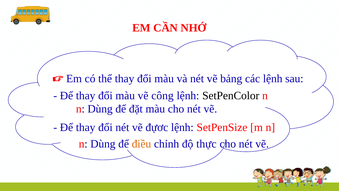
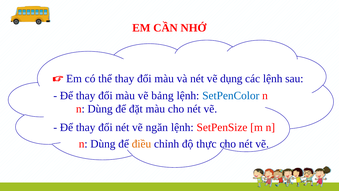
bảng: bảng -> dụng
công: công -> bảng
SetPenColor colour: black -> blue
đựơc: đựơc -> ngăn
